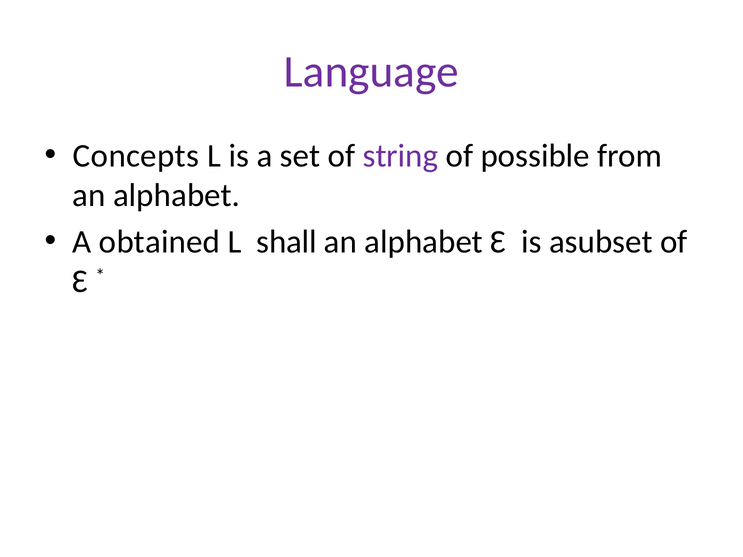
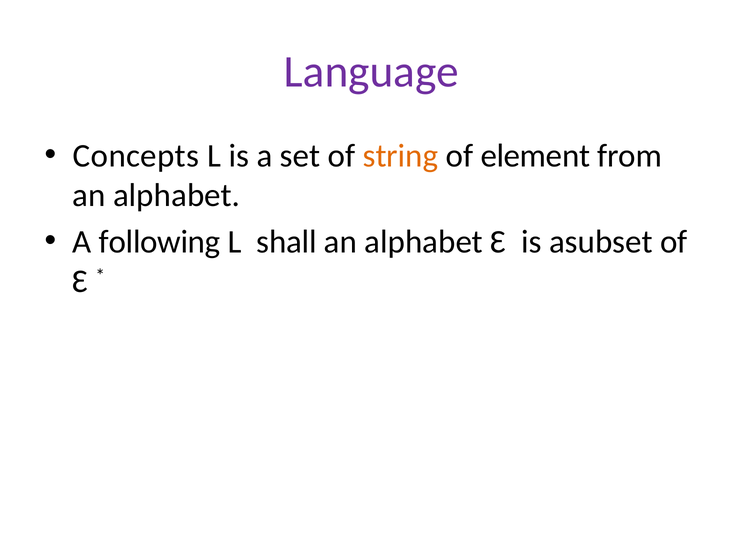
string colour: purple -> orange
possible: possible -> element
obtained: obtained -> following
